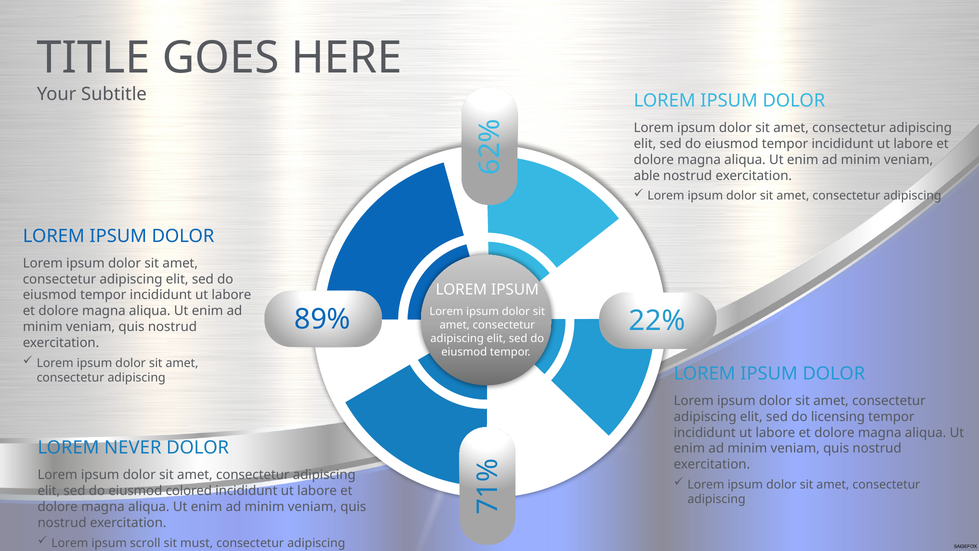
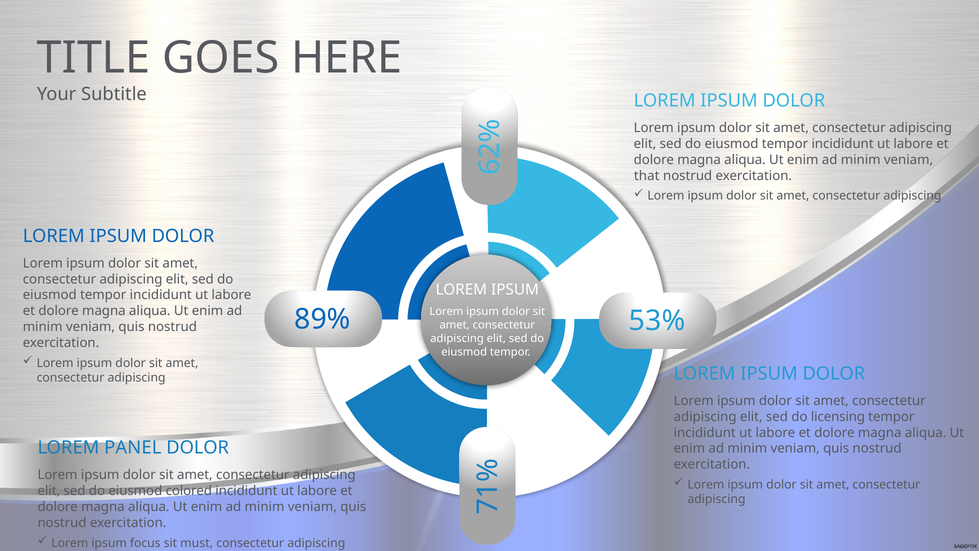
able: able -> that
22%: 22% -> 53%
NEVER: NEVER -> PANEL
scroll: scroll -> focus
